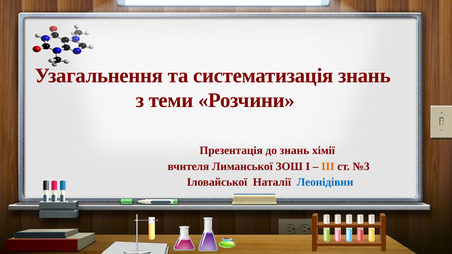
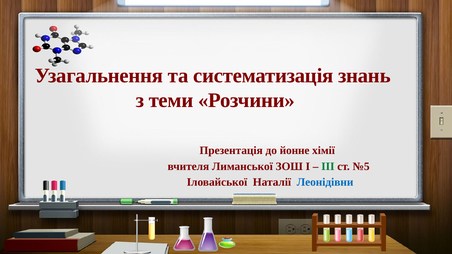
до знань: знань -> йонне
ІІІ colour: orange -> green
№3: №3 -> №5
